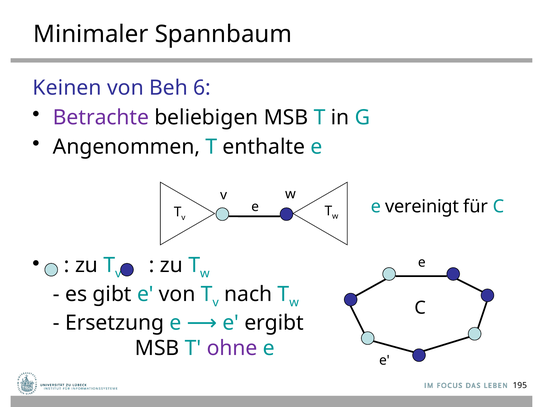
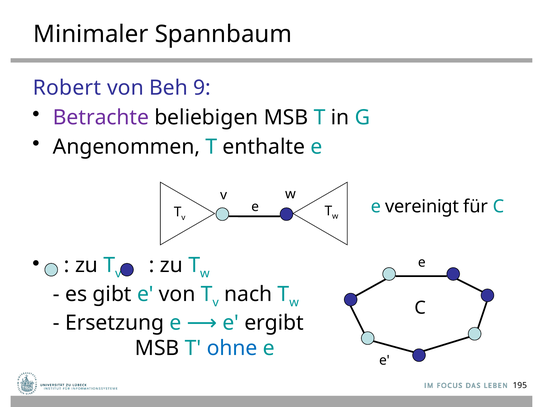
Keinen: Keinen -> Robert
6: 6 -> 9
ohne colour: purple -> blue
